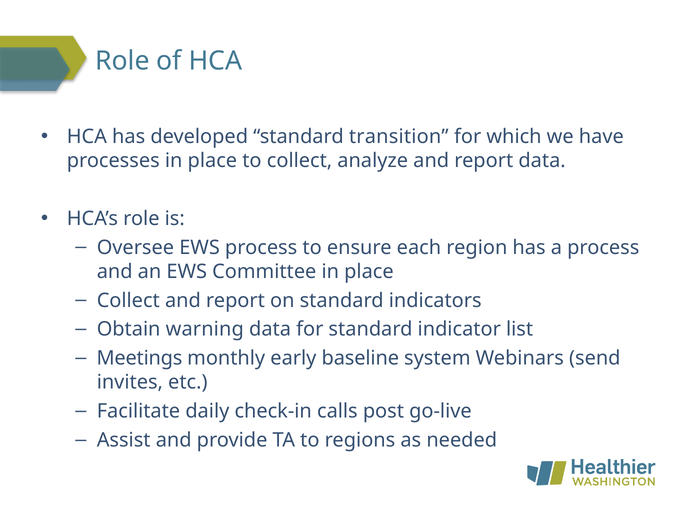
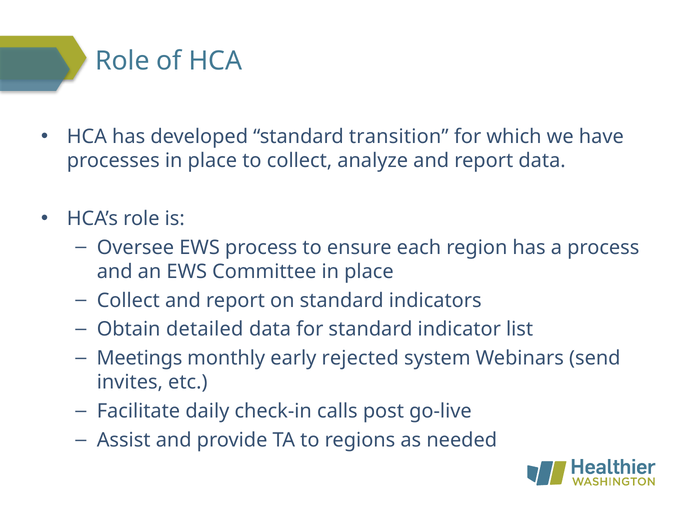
warning: warning -> detailed
baseline: baseline -> rejected
